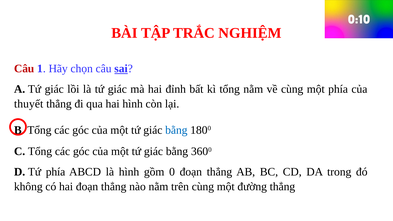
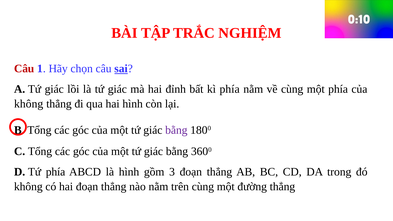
kì tổng: tổng -> phía
thuyết at (29, 104): thuyết -> không
bằng at (176, 130) colour: blue -> purple
0: 0 -> 3
